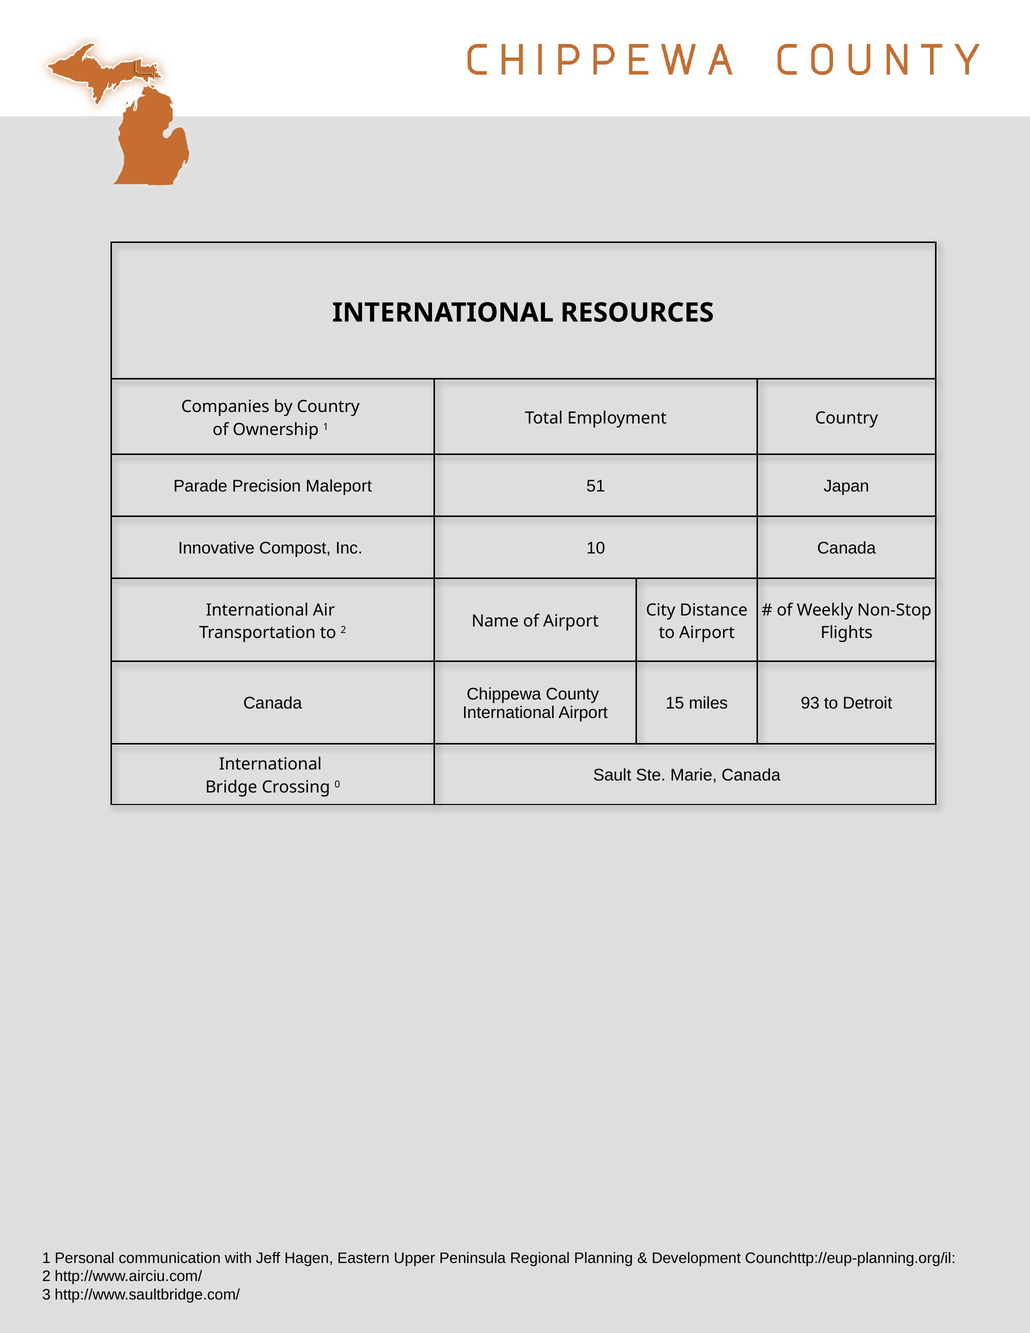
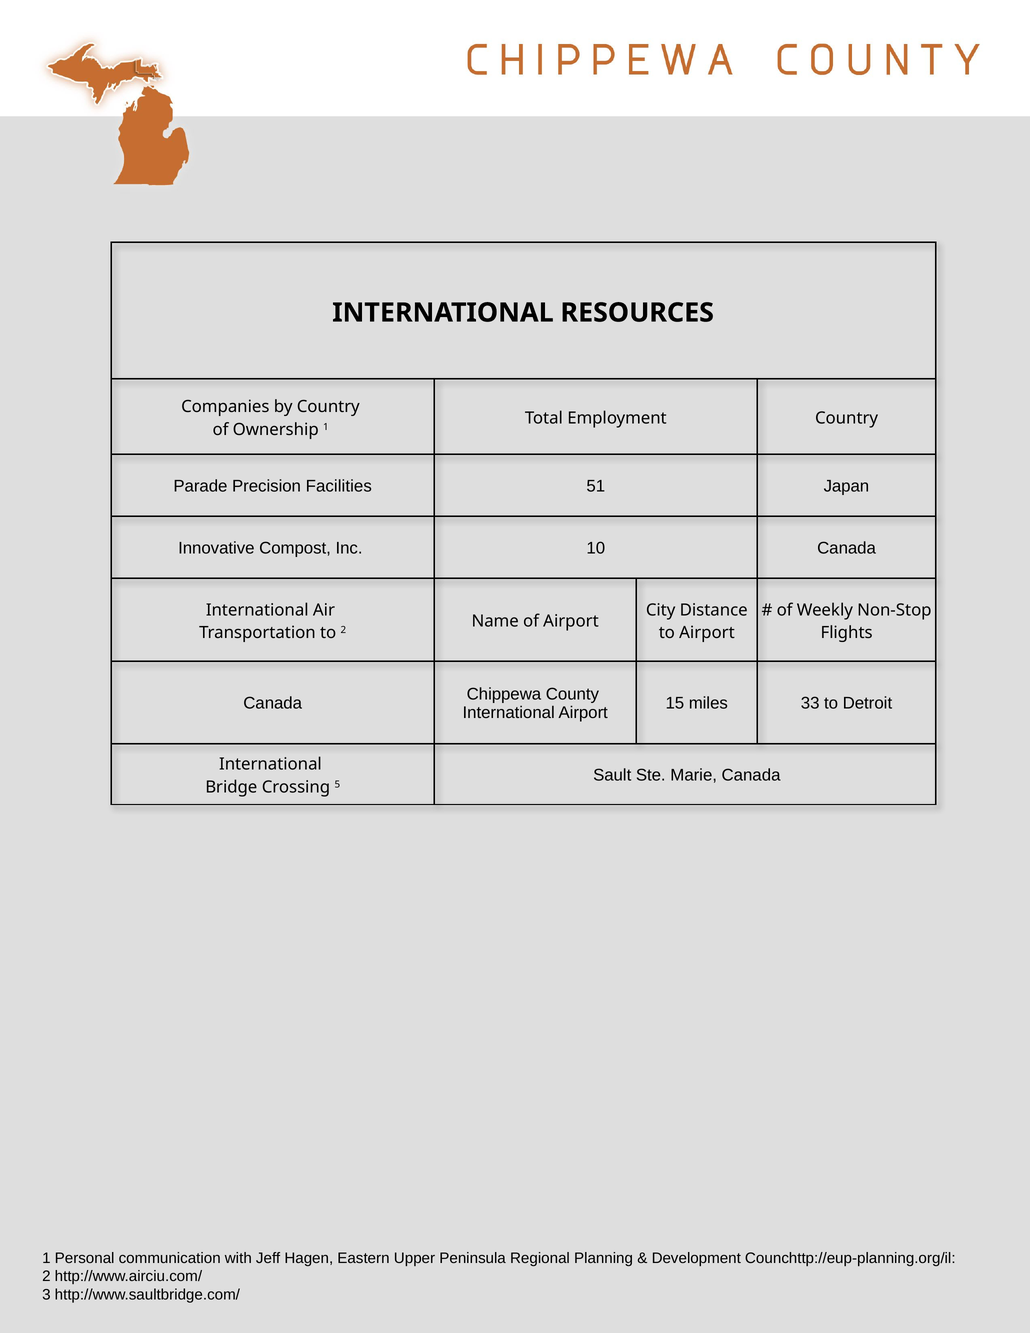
Maleport: Maleport -> Facilities
93: 93 -> 33
0: 0 -> 5
